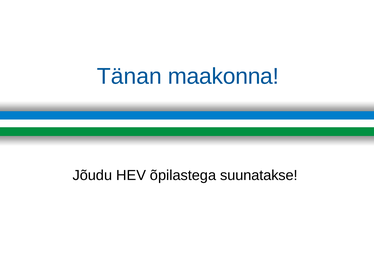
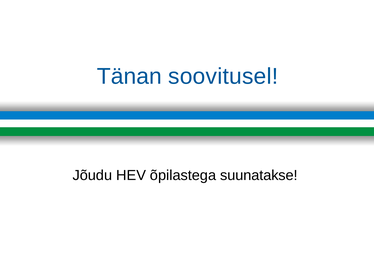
maakonna: maakonna -> soovitusel
